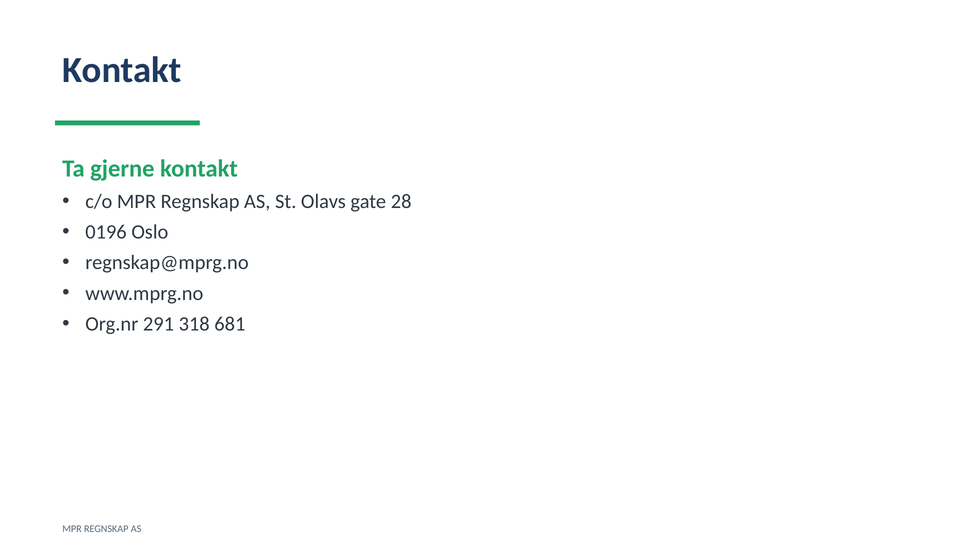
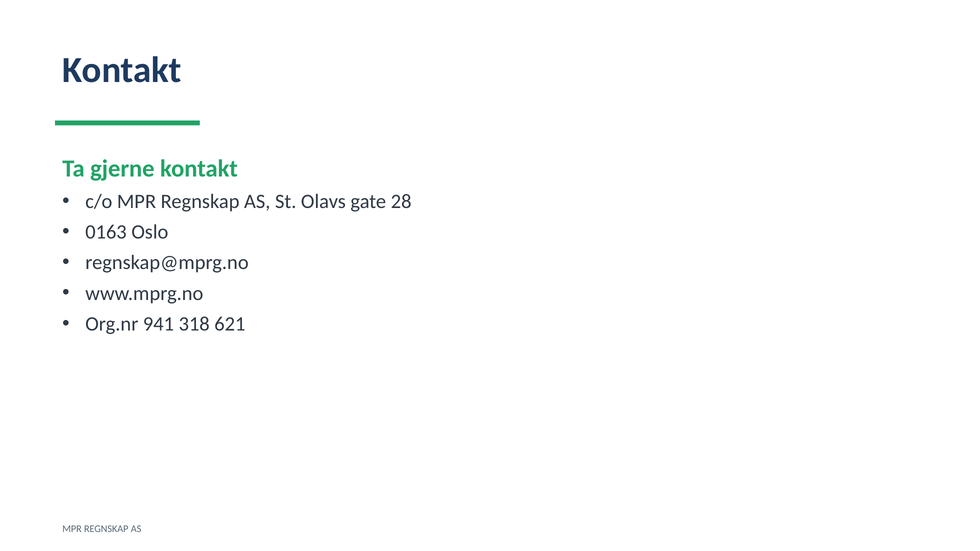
0196: 0196 -> 0163
291: 291 -> 941
681: 681 -> 621
